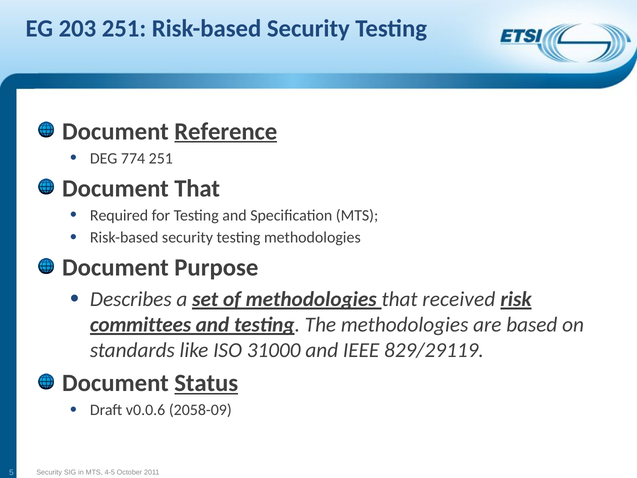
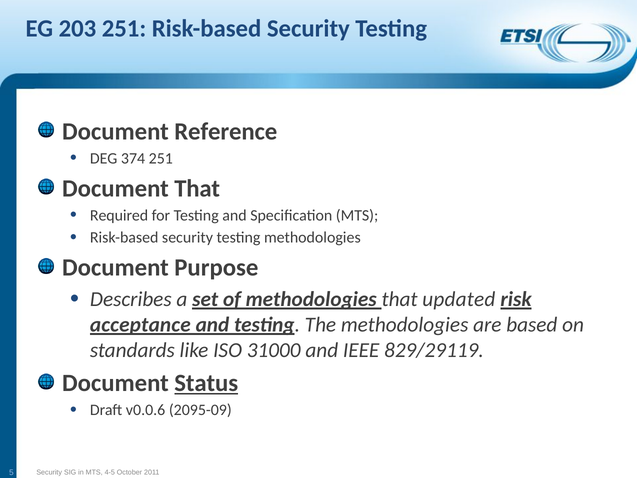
Reference underline: present -> none
774: 774 -> 374
received: received -> updated
committees: committees -> acceptance
2058-09: 2058-09 -> 2095-09
